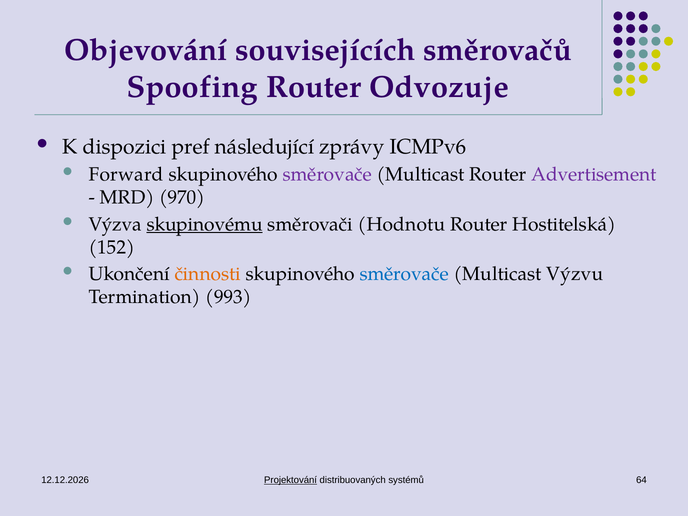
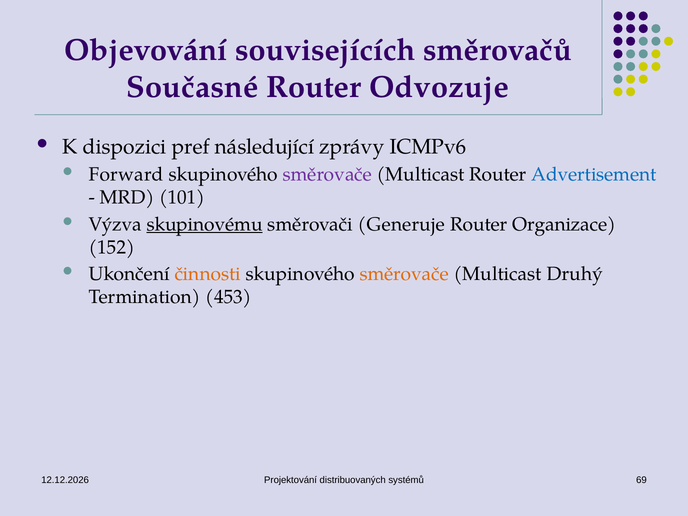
Spoofing: Spoofing -> Současné
Advertisement colour: purple -> blue
970: 970 -> 101
Hodnotu: Hodnotu -> Generuje
Hostitelská: Hostitelská -> Organizace
směrovače at (404, 274) colour: blue -> orange
Výzvu: Výzvu -> Druhý
993: 993 -> 453
Projektování underline: present -> none
64: 64 -> 69
